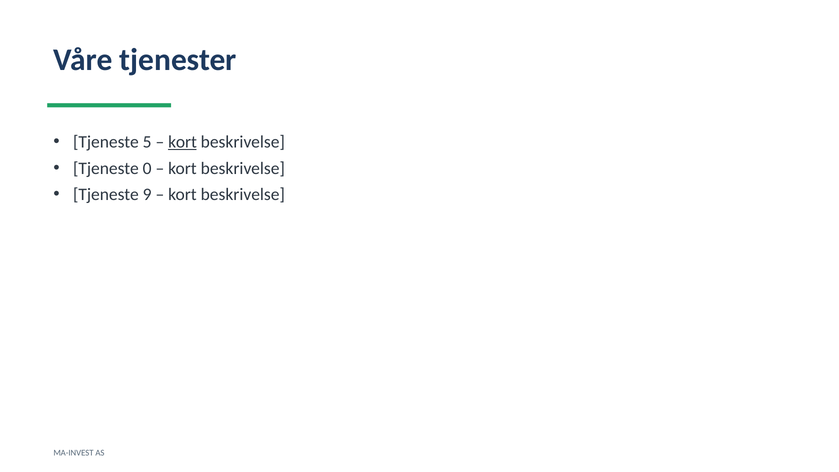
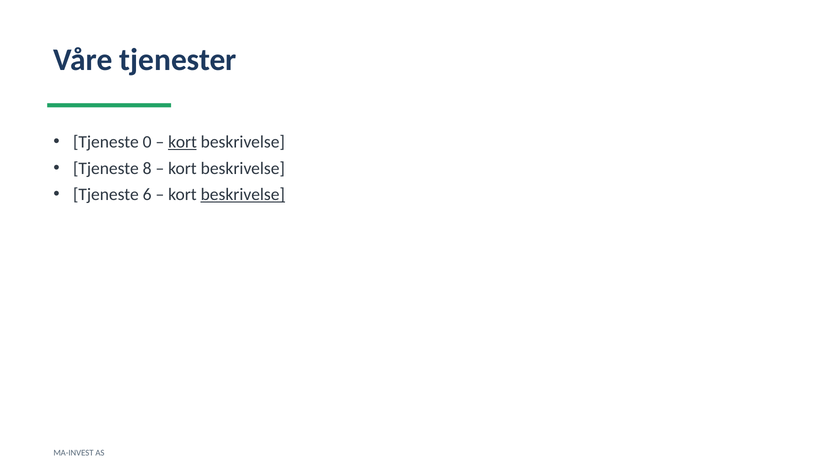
5: 5 -> 0
0: 0 -> 8
9: 9 -> 6
beskrivelse at (243, 195) underline: none -> present
